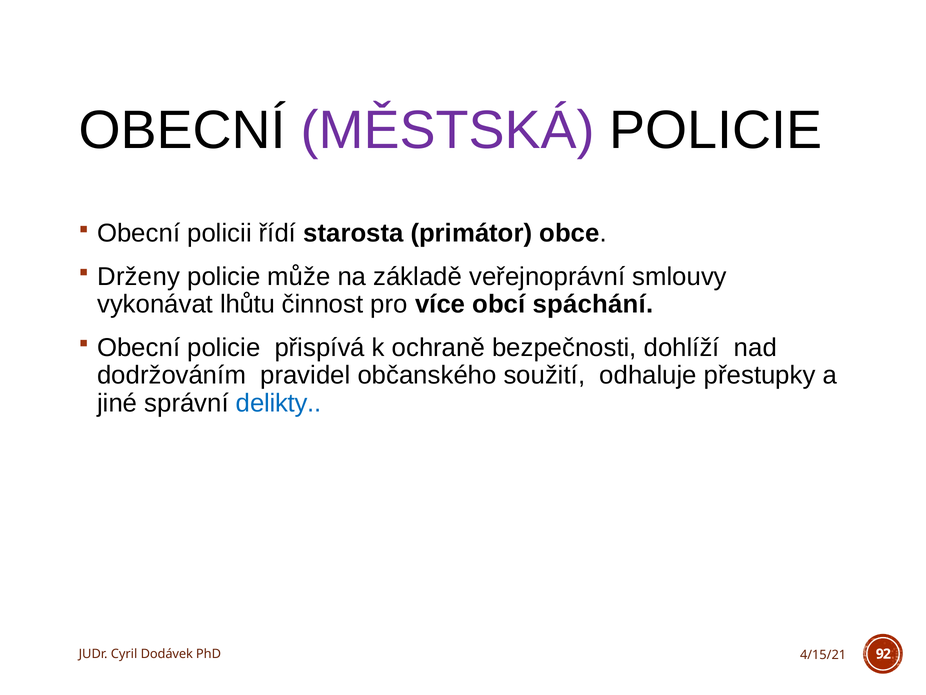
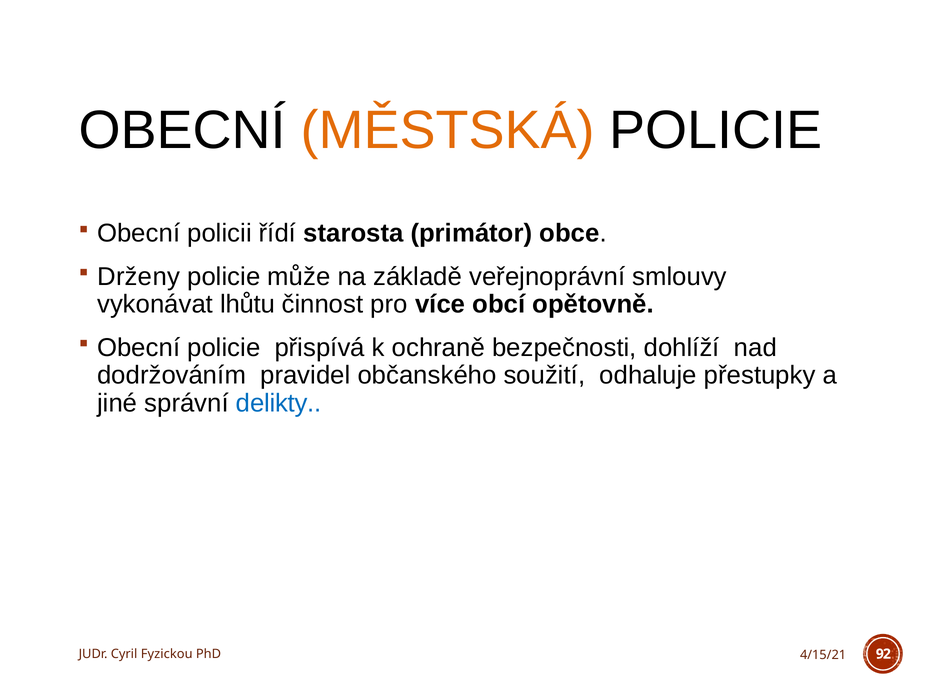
MĚSTSKÁ colour: purple -> orange
spáchání: spáchání -> opětovně
Dodávek: Dodávek -> Fyzickou
